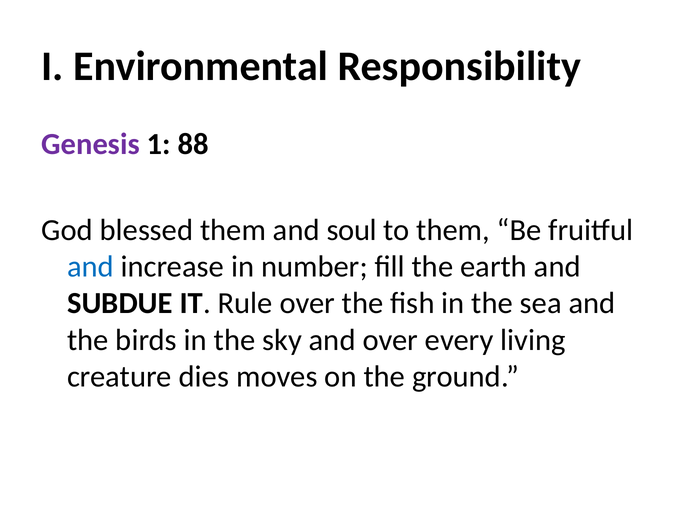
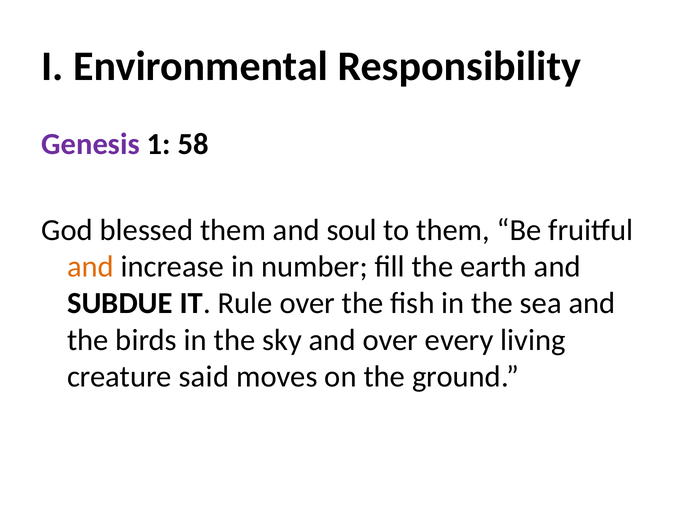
88: 88 -> 58
and at (90, 267) colour: blue -> orange
dies: dies -> said
